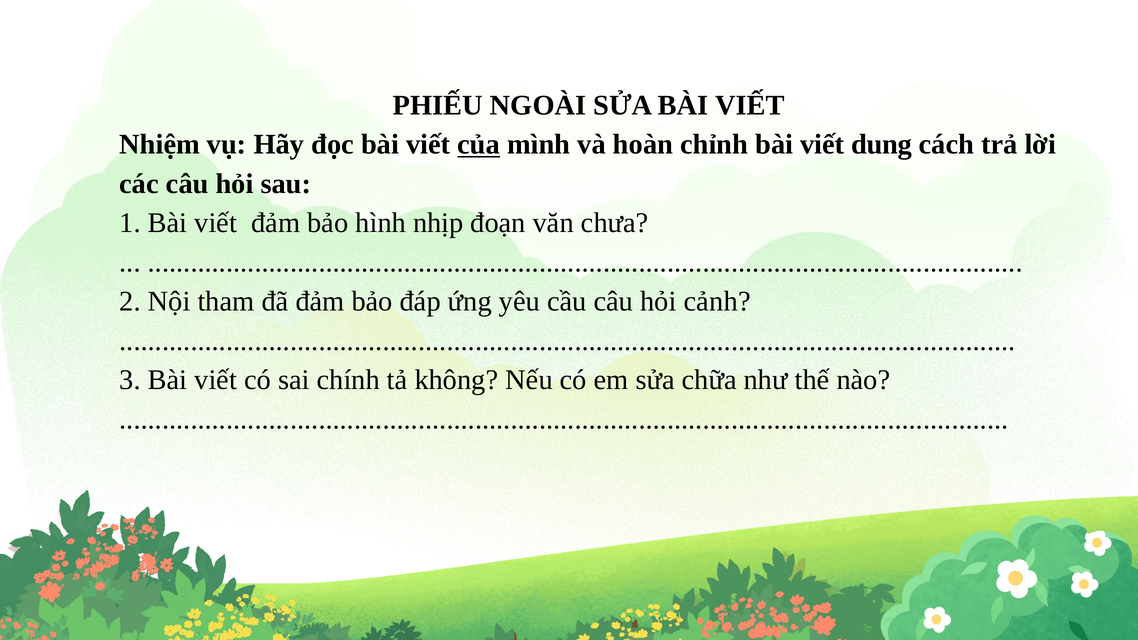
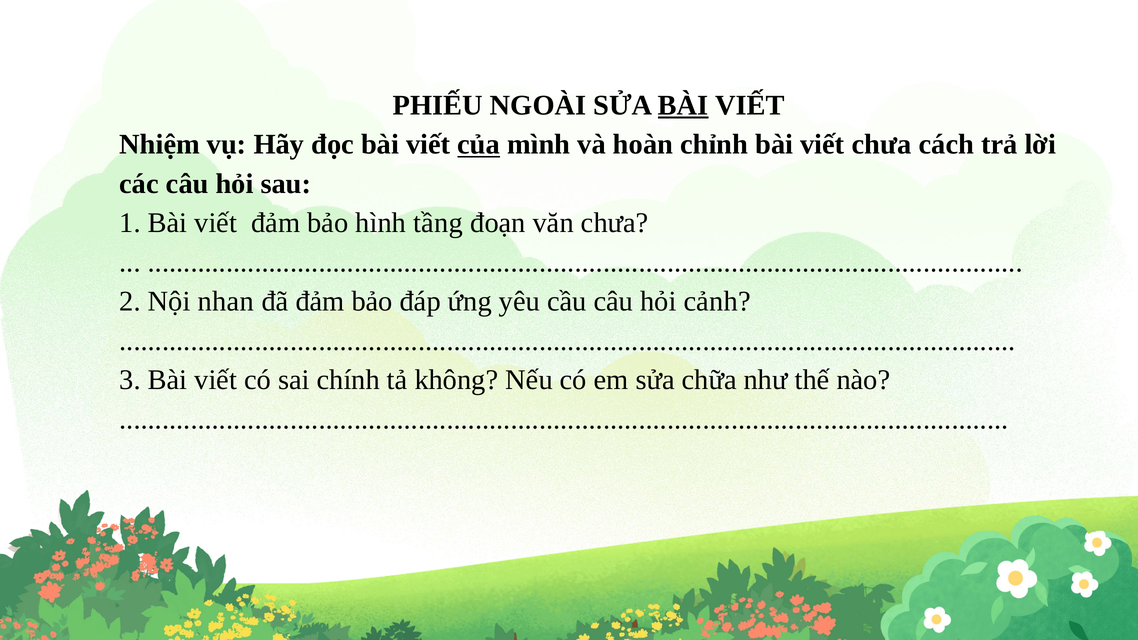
BÀI at (683, 105) underline: none -> present
viết dung: dung -> chưa
nhịp: nhịp -> tầng
tham: tham -> nhan
